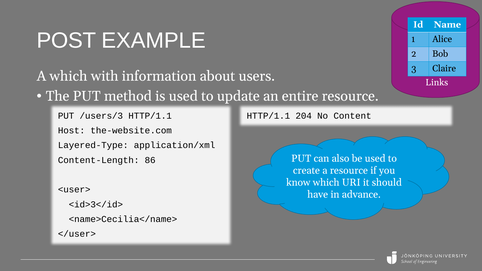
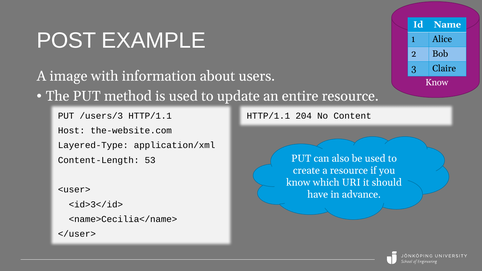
A which: which -> image
Links at (437, 83): Links -> Know
86: 86 -> 53
